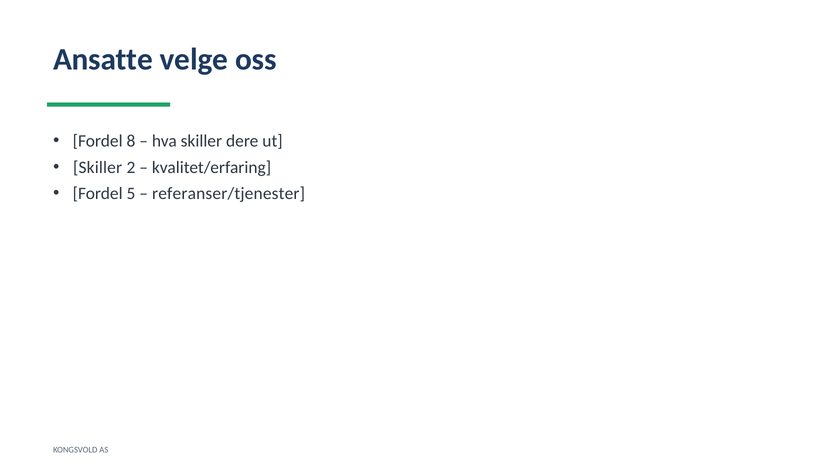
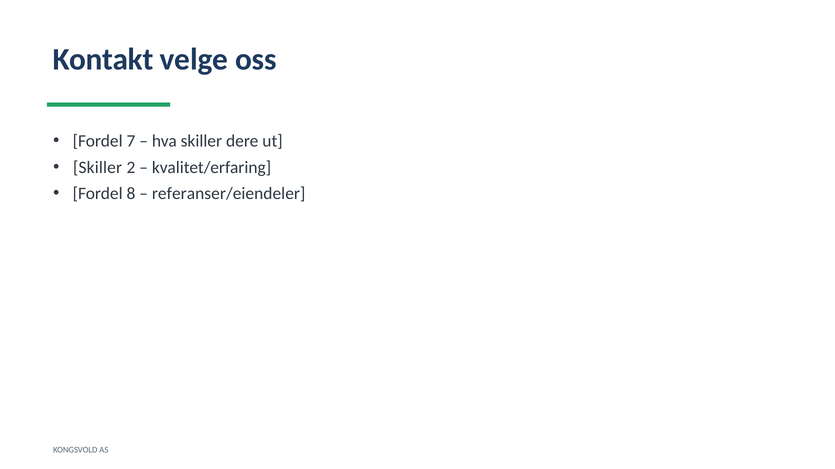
Ansatte: Ansatte -> Kontakt
8: 8 -> 7
5: 5 -> 8
referanser/tjenester: referanser/tjenester -> referanser/eiendeler
